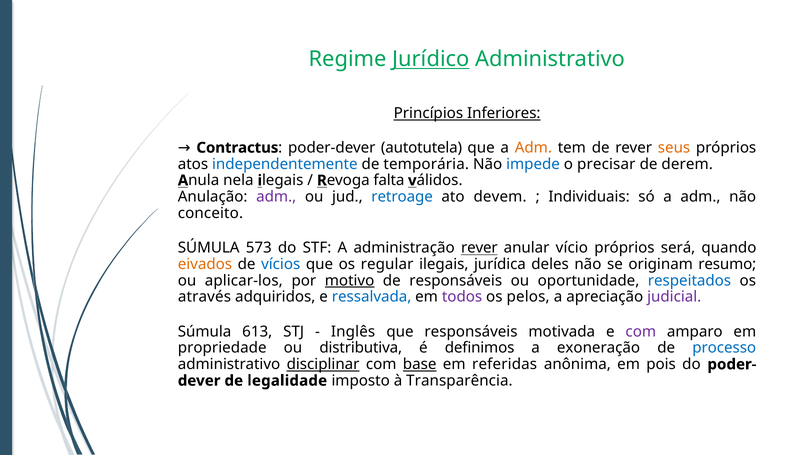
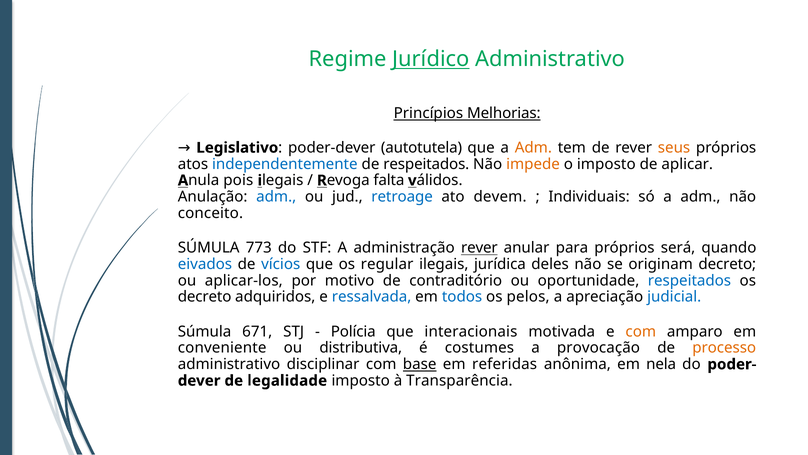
Inferiores: Inferiores -> Melhorias
Contractus: Contractus -> Legislativo
de temporária: temporária -> respeitados
impede colour: blue -> orange
o precisar: precisar -> imposto
derem: derem -> aplicar
nela: nela -> pois
adm at (276, 197) colour: purple -> blue
573: 573 -> 773
vício: vício -> para
eivados colour: orange -> blue
originam resumo: resumo -> decreto
motivo underline: present -> none
de responsáveis: responsáveis -> contraditório
através at (204, 297): através -> decreto
todos colour: purple -> blue
judicial colour: purple -> blue
613: 613 -> 671
Inglês: Inglês -> Polícia
que responsáveis: responsáveis -> interacionais
com at (641, 331) colour: purple -> orange
propriedade: propriedade -> conveniente
definimos: definimos -> costumes
exoneração: exoneração -> provocação
processo colour: blue -> orange
disciplinar underline: present -> none
pois: pois -> nela
